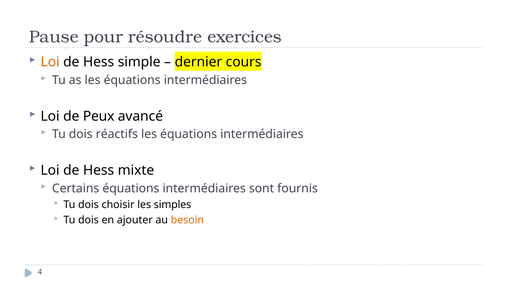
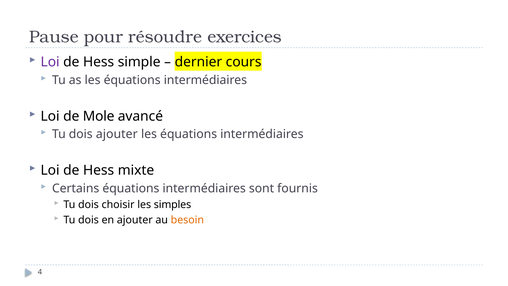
Loi at (50, 62) colour: orange -> purple
Peux: Peux -> Mole
dois réactifs: réactifs -> ajouter
